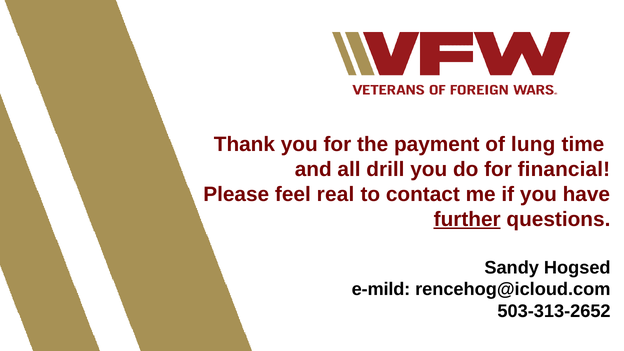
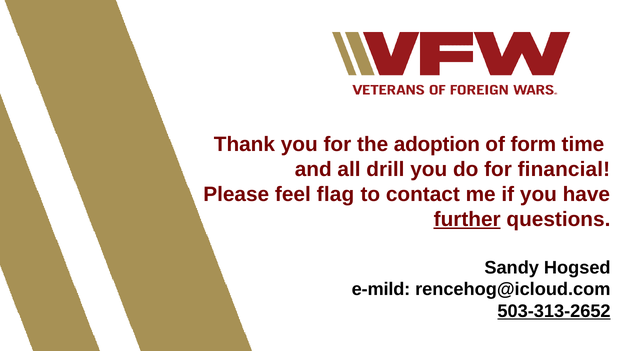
payment: payment -> adoption
lung: lung -> form
real: real -> flag
503-313-2652 underline: none -> present
